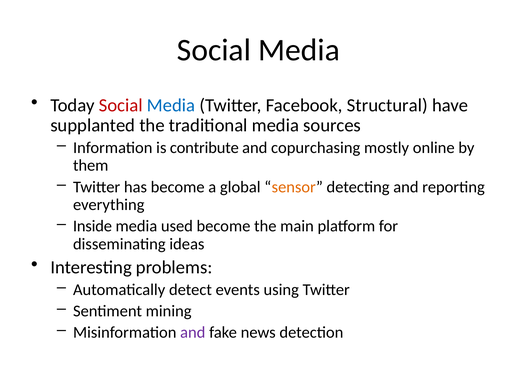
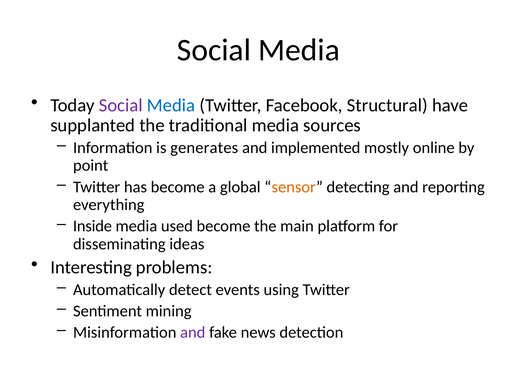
Social at (121, 106) colour: red -> purple
contribute: contribute -> generates
copurchasing: copurchasing -> implemented
them: them -> point
